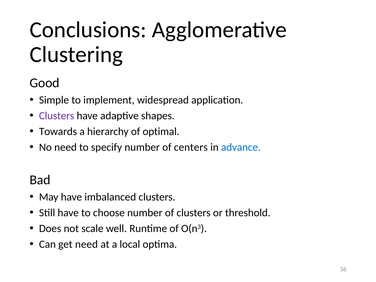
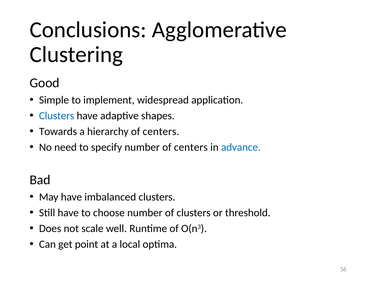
Clusters at (57, 116) colour: purple -> blue
hierarchy of optimal: optimal -> centers
get need: need -> point
